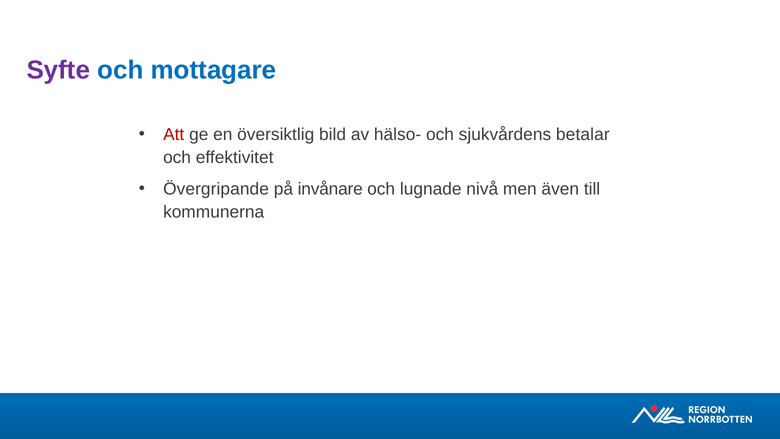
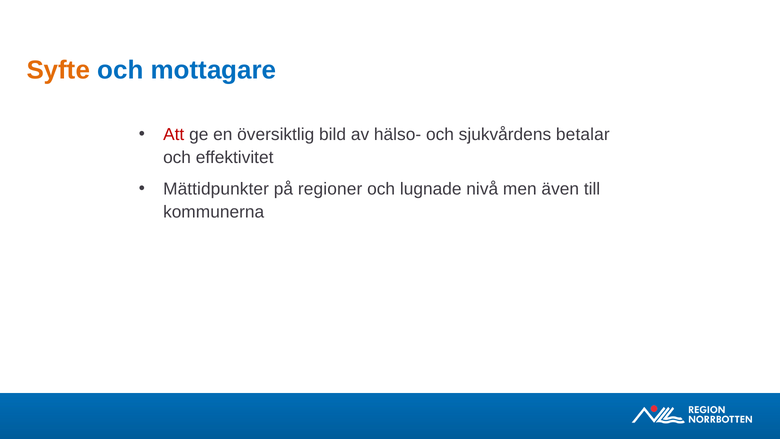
Syfte colour: purple -> orange
Övergripande: Övergripande -> Mättidpunkter
invånare: invånare -> regioner
